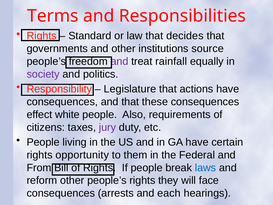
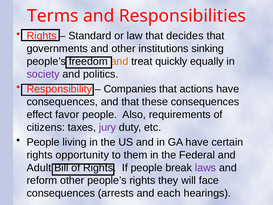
source: source -> sinking
and at (119, 61) colour: purple -> orange
rainfall: rainfall -> quickly
Legislature: Legislature -> Companies
white: white -> favor
From: From -> Adult
laws colour: blue -> purple
